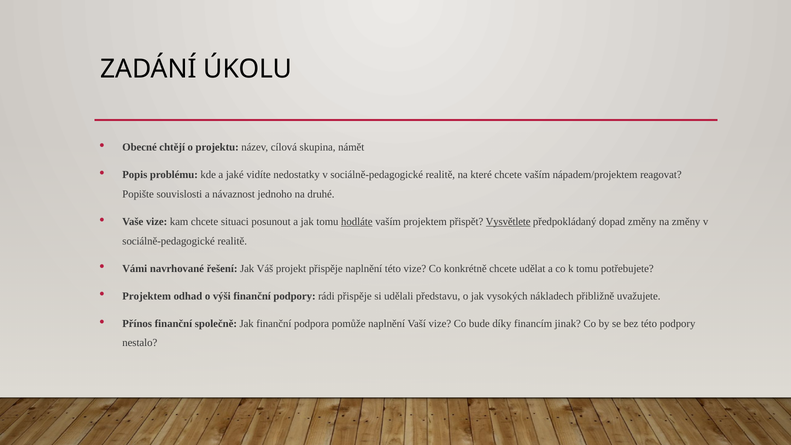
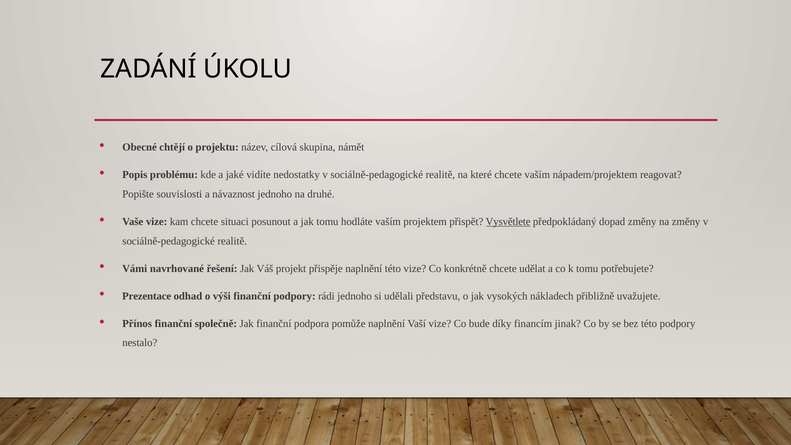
hodláte underline: present -> none
Projektem at (147, 296): Projektem -> Prezentace
rádi přispěje: přispěje -> jednoho
